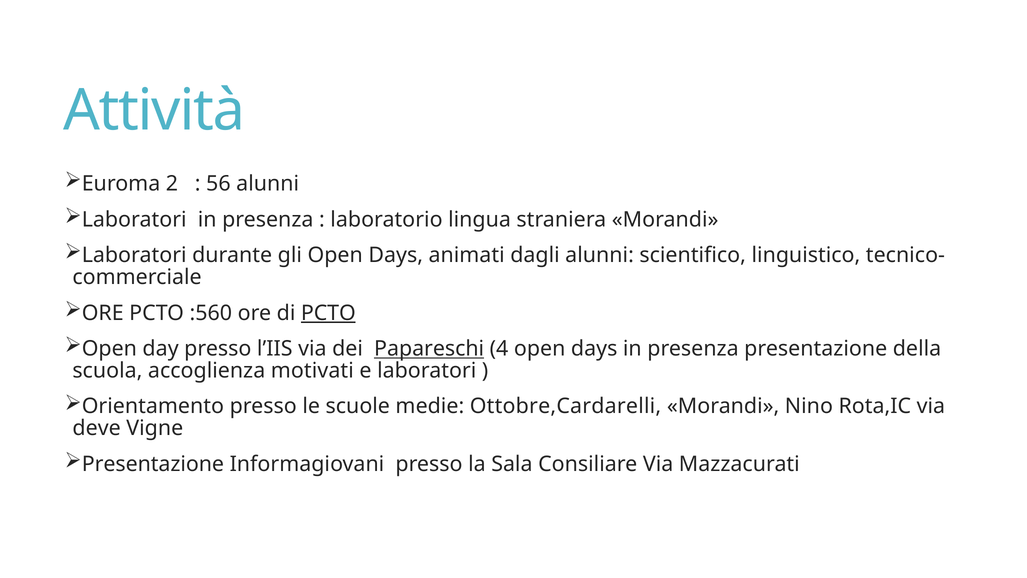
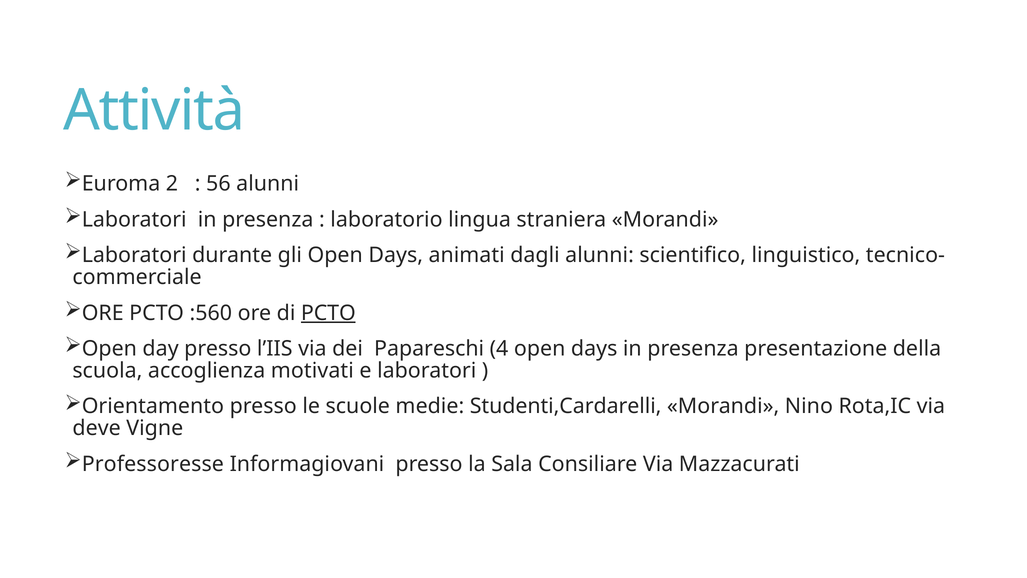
Papareschi underline: present -> none
Ottobre,Cardarelli: Ottobre,Cardarelli -> Studenti,Cardarelli
Presentazione at (153, 464): Presentazione -> Professoresse
